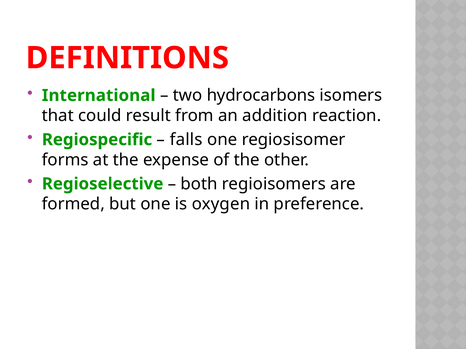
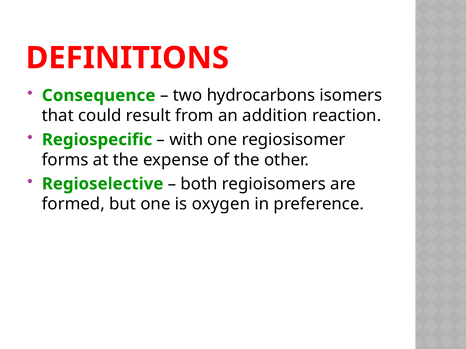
International: International -> Consequence
falls: falls -> with
